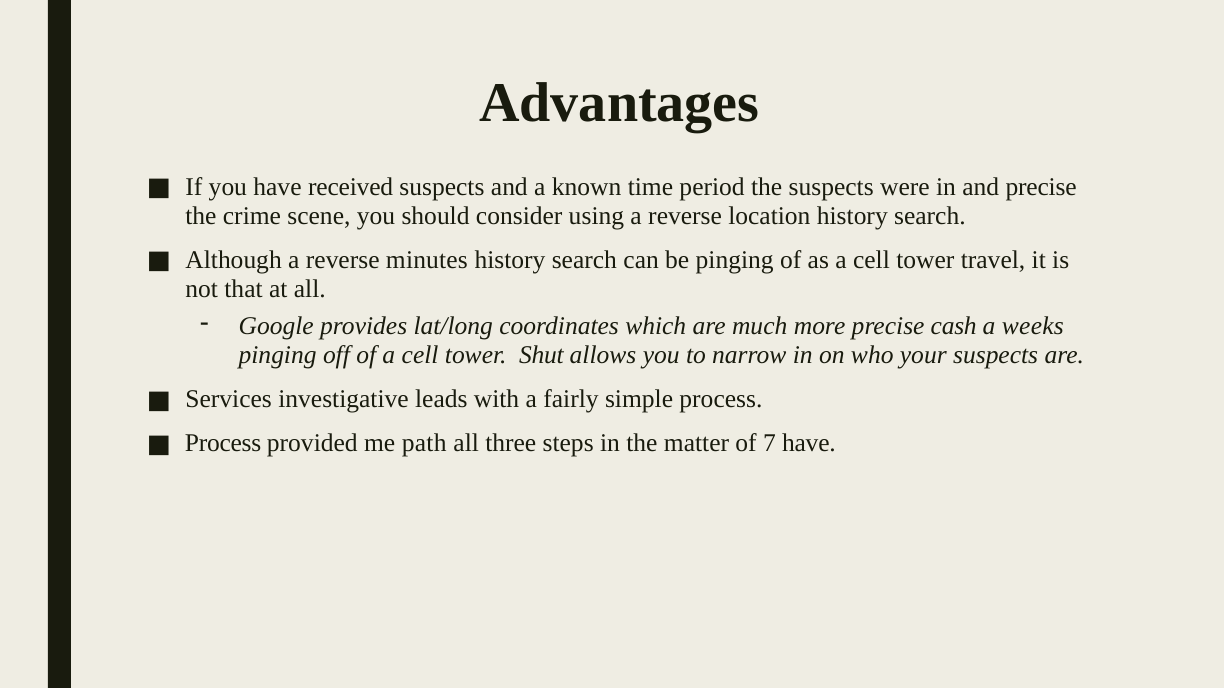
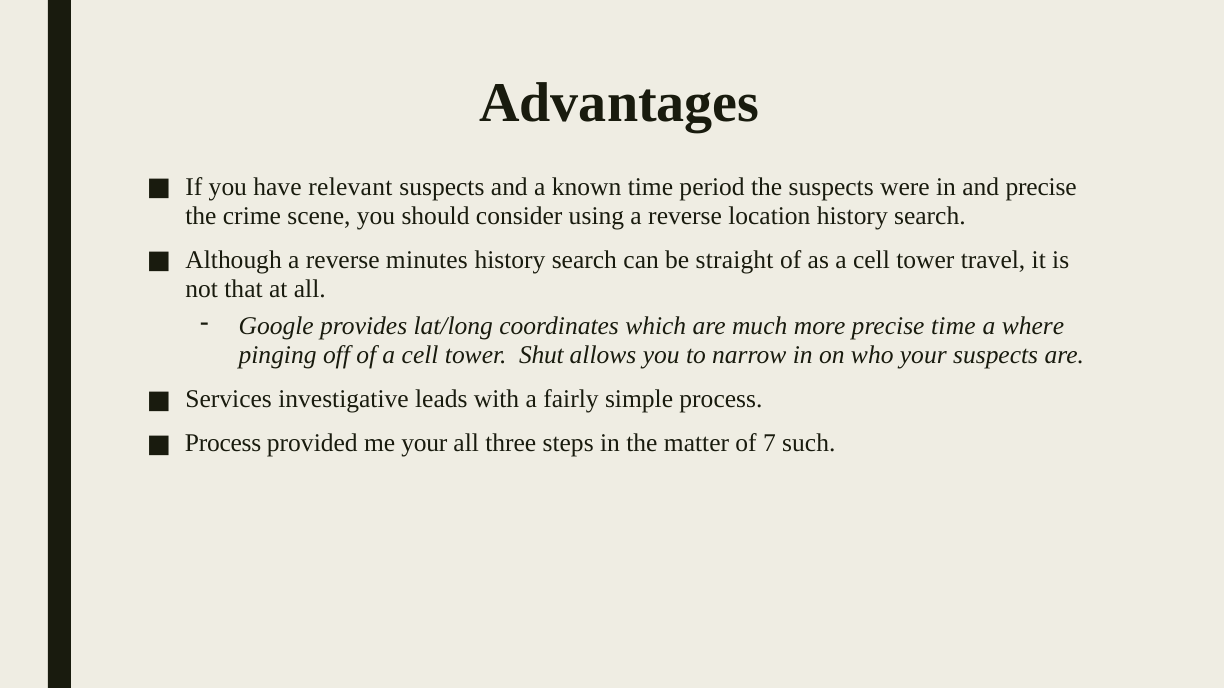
received: received -> relevant
be pinging: pinging -> straight
precise cash: cash -> time
weeks: weeks -> where
me path: path -> your
7 have: have -> such
